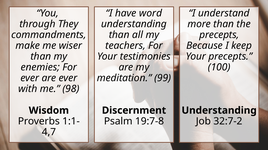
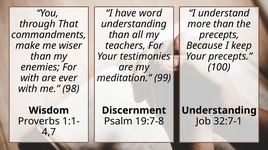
They: They -> That
ever at (30, 78): ever -> with
32:7-2: 32:7-2 -> 32:7-1
